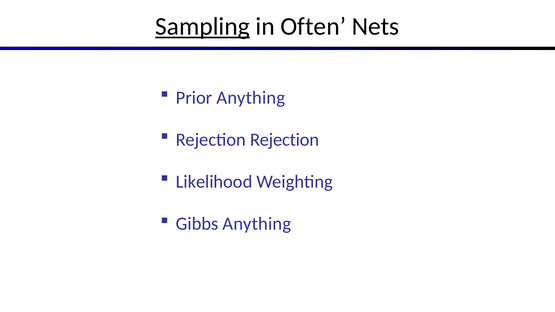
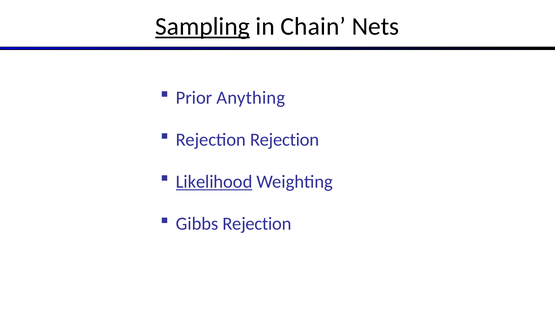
Often: Often -> Chain
Likelihood underline: none -> present
Gibbs Anything: Anything -> Rejection
